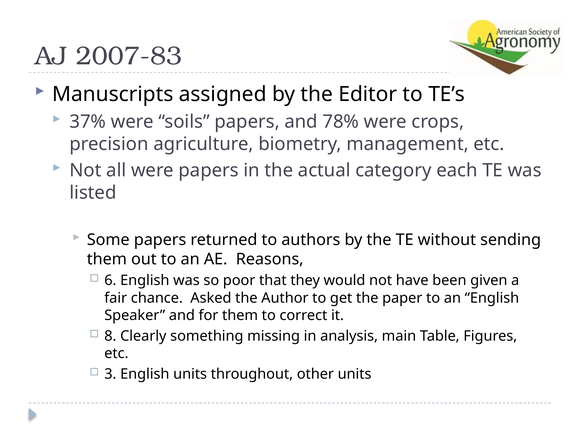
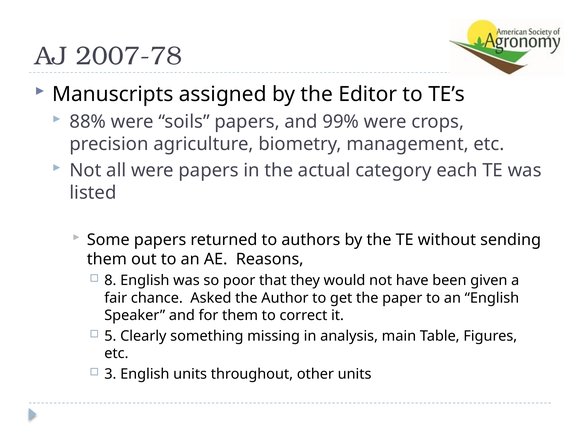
2007-83: 2007-83 -> 2007-78
37%: 37% -> 88%
78%: 78% -> 99%
6: 6 -> 8
8: 8 -> 5
